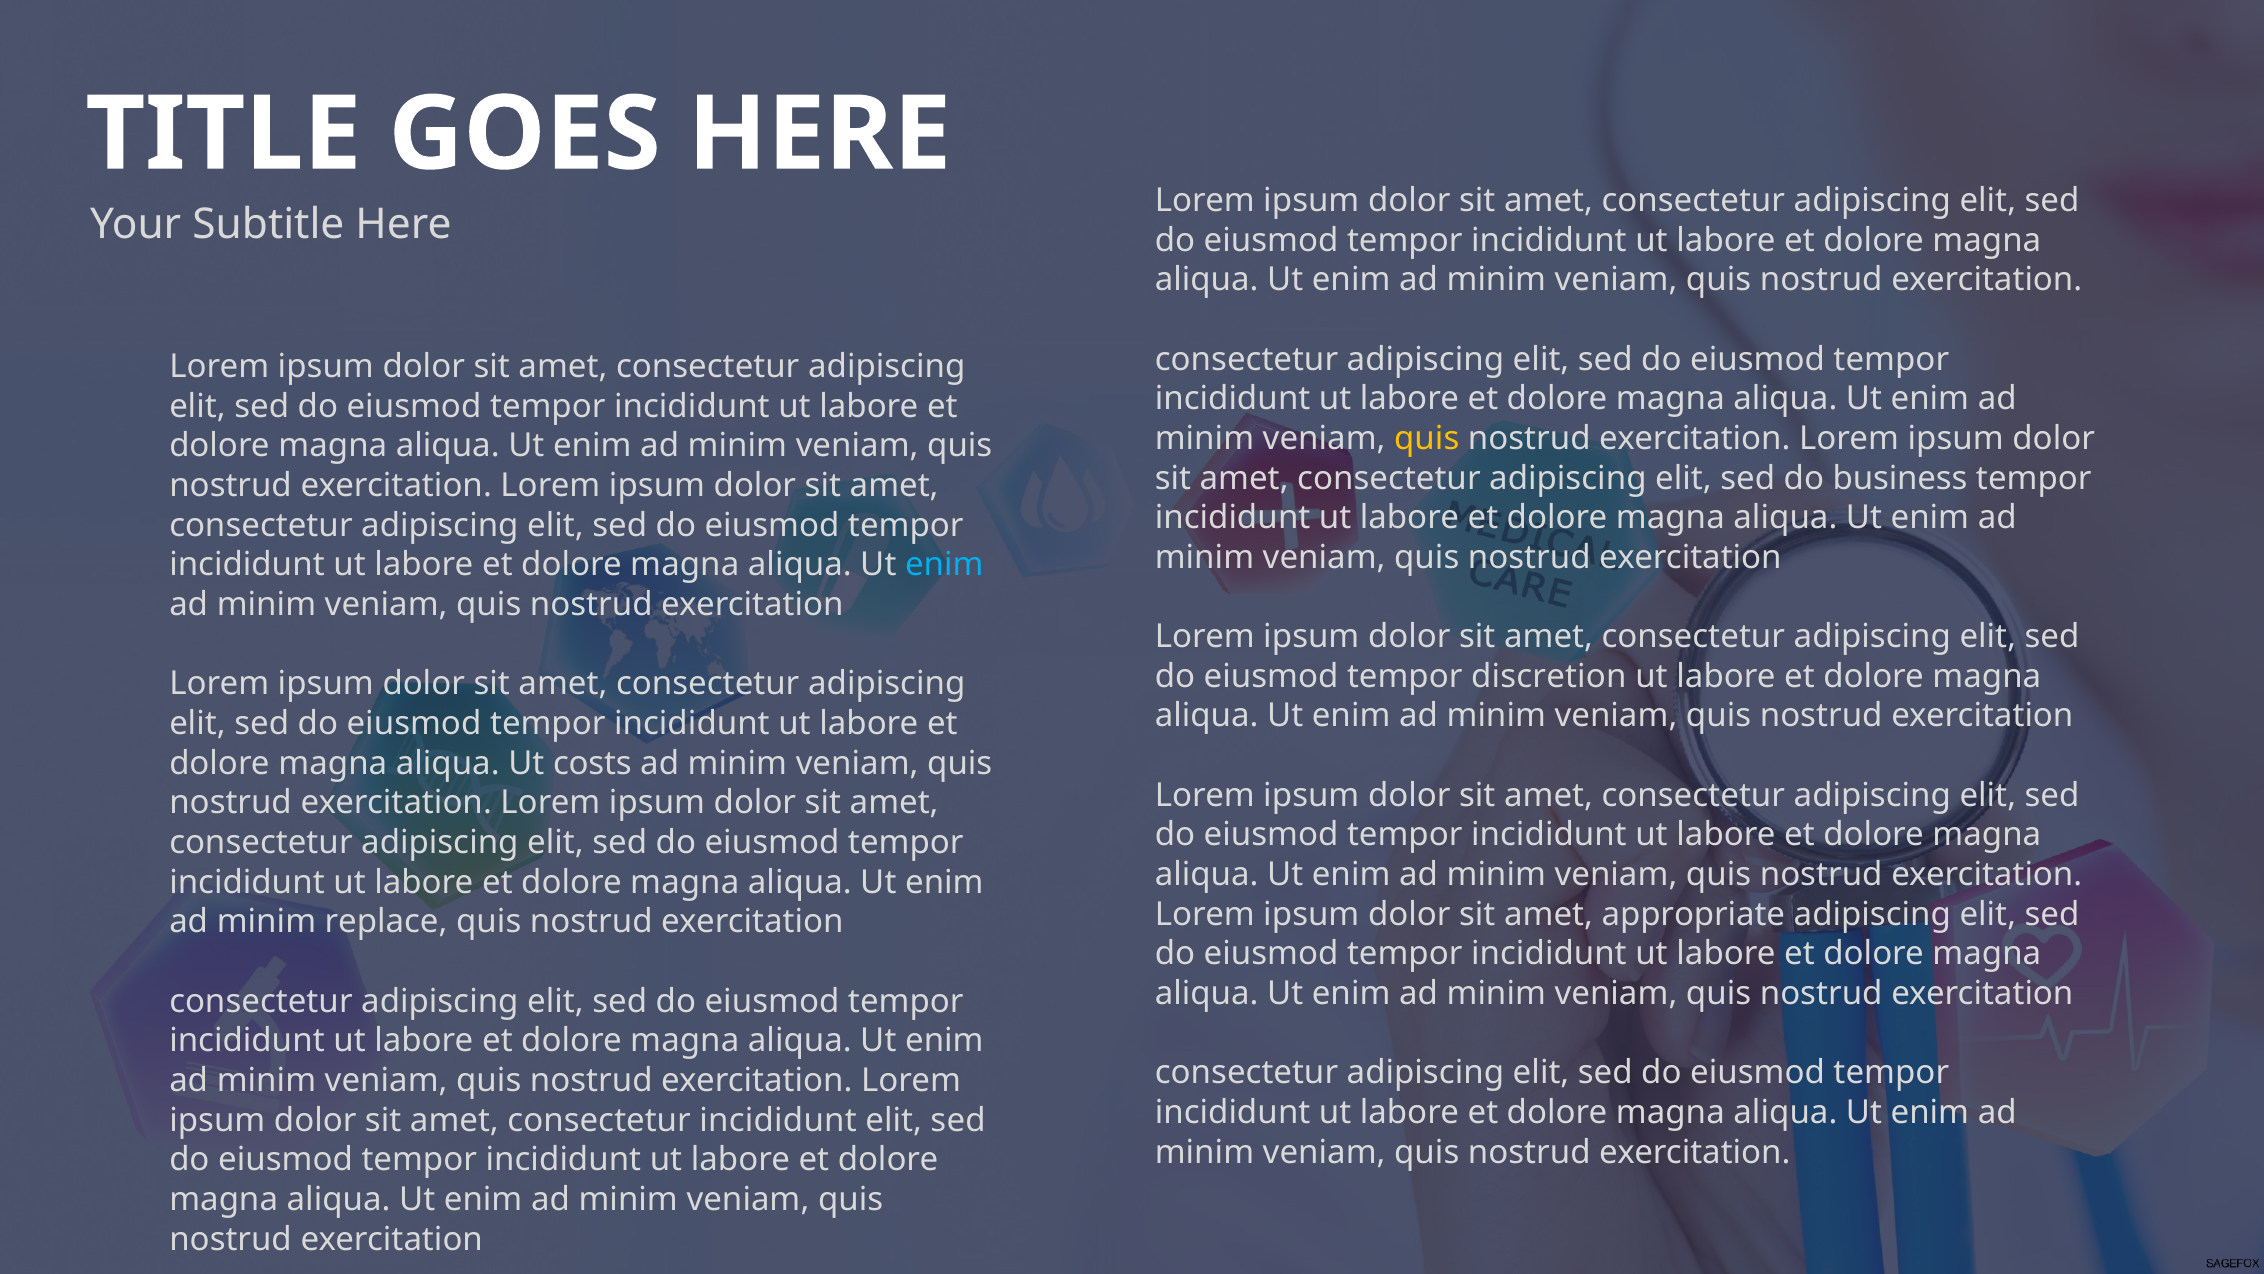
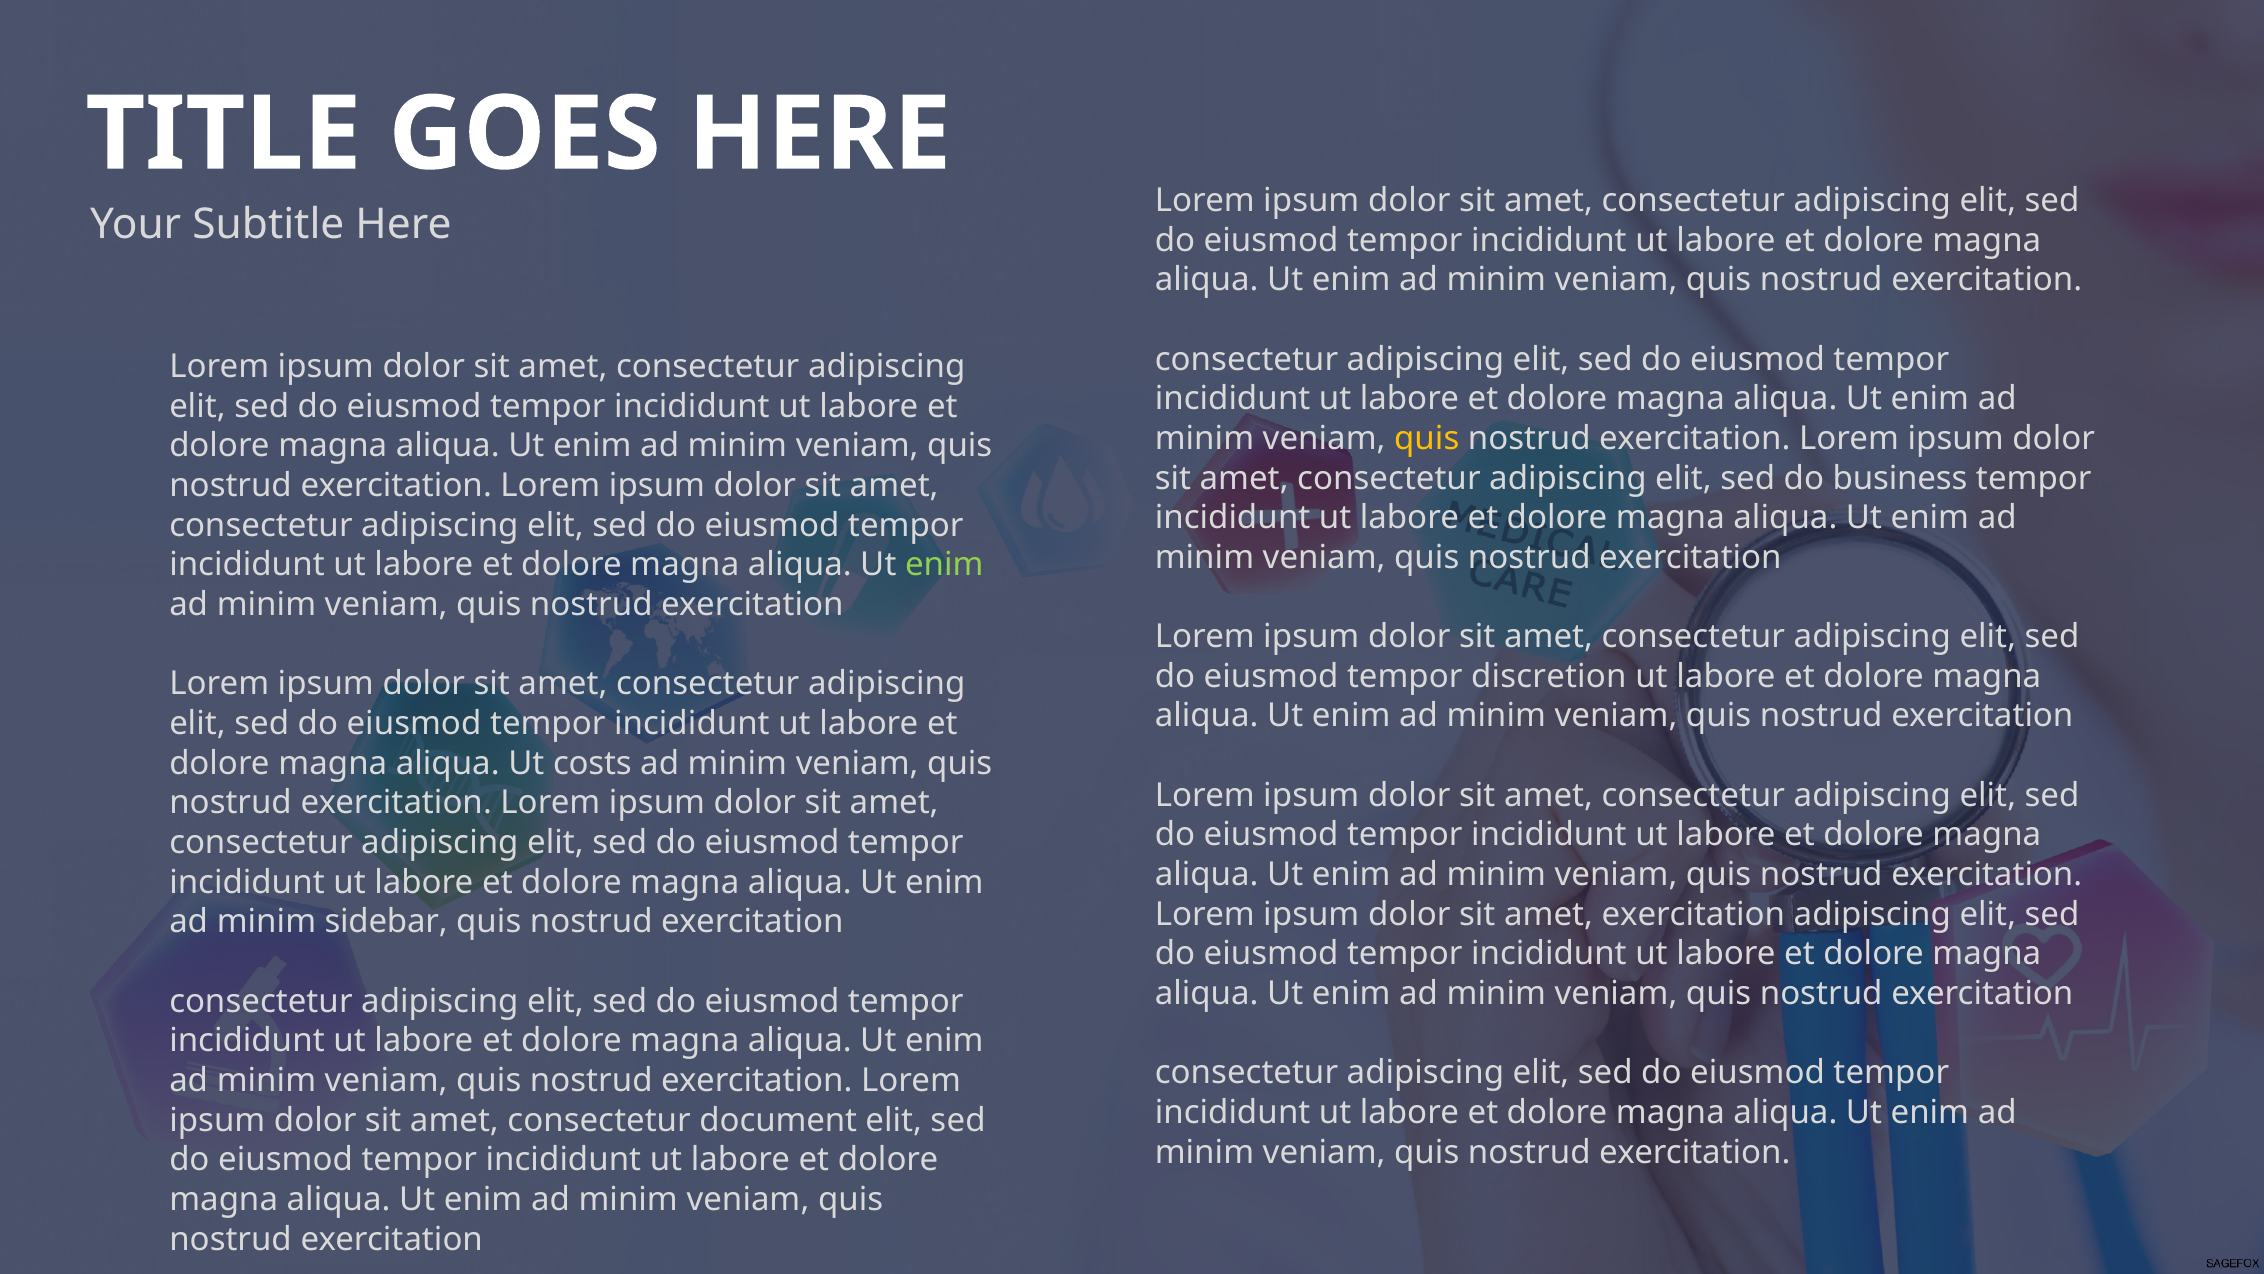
enim at (944, 565) colour: light blue -> light green
amet appropriate: appropriate -> exercitation
replace: replace -> sidebar
consectetur incididunt: incididunt -> document
